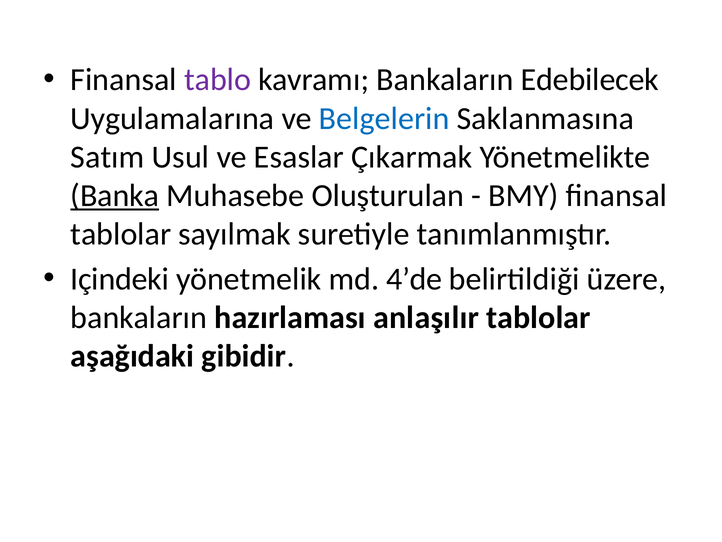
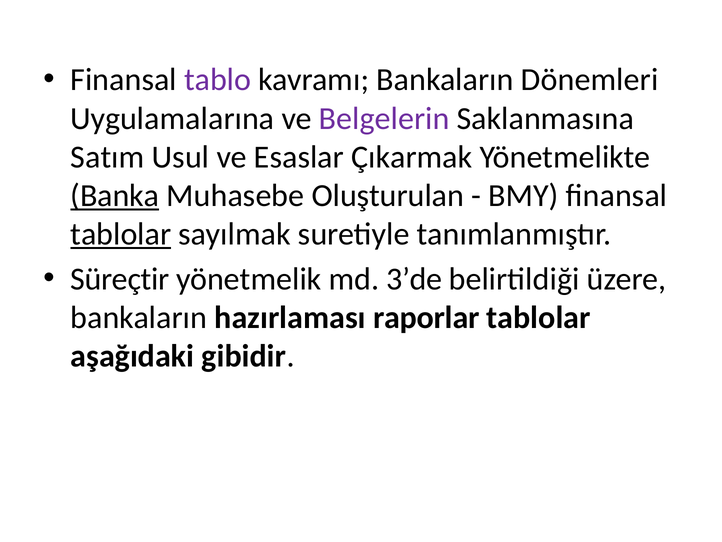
Edebilecek: Edebilecek -> Dönemleri
Belgelerin colour: blue -> purple
tablolar at (121, 234) underline: none -> present
Içindeki: Içindeki -> Süreçtir
4’de: 4’de -> 3’de
anlaşılır: anlaşılır -> raporlar
